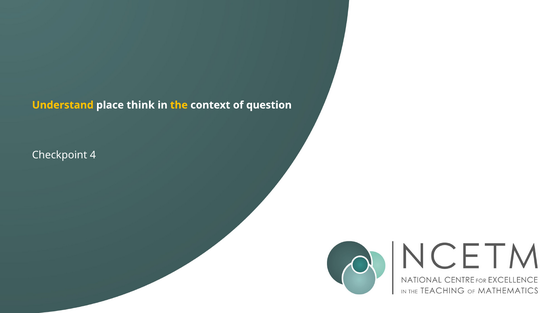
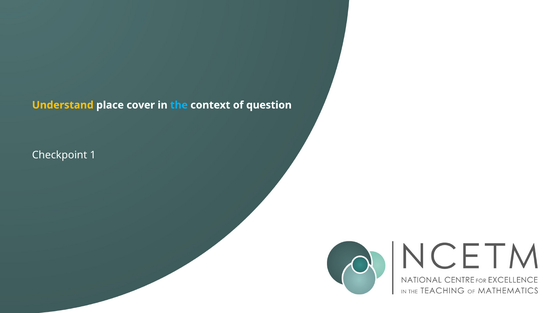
think: think -> cover
the colour: yellow -> light blue
4: 4 -> 1
